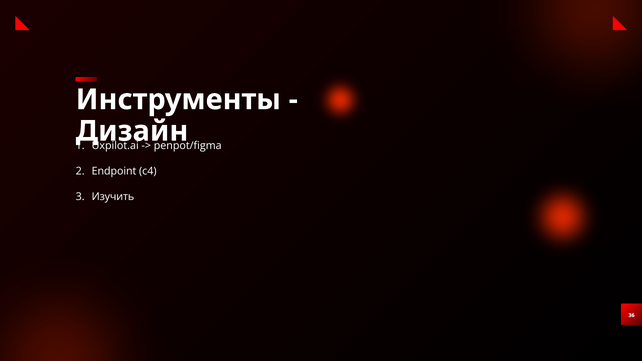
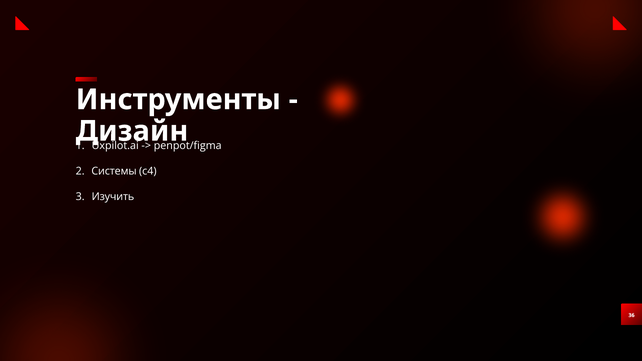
Endpoint: Endpoint -> Системы
